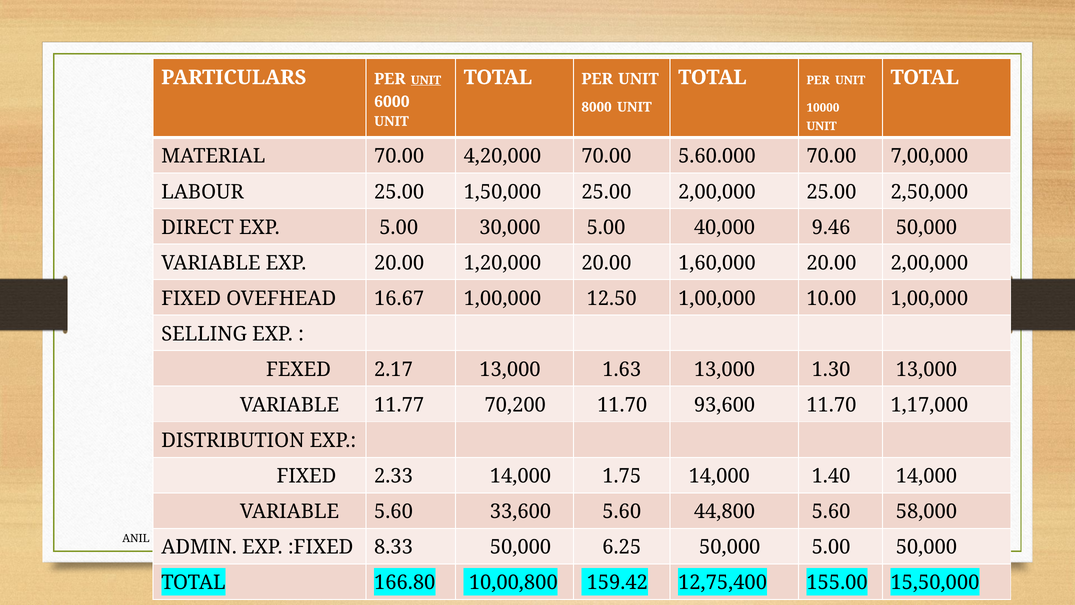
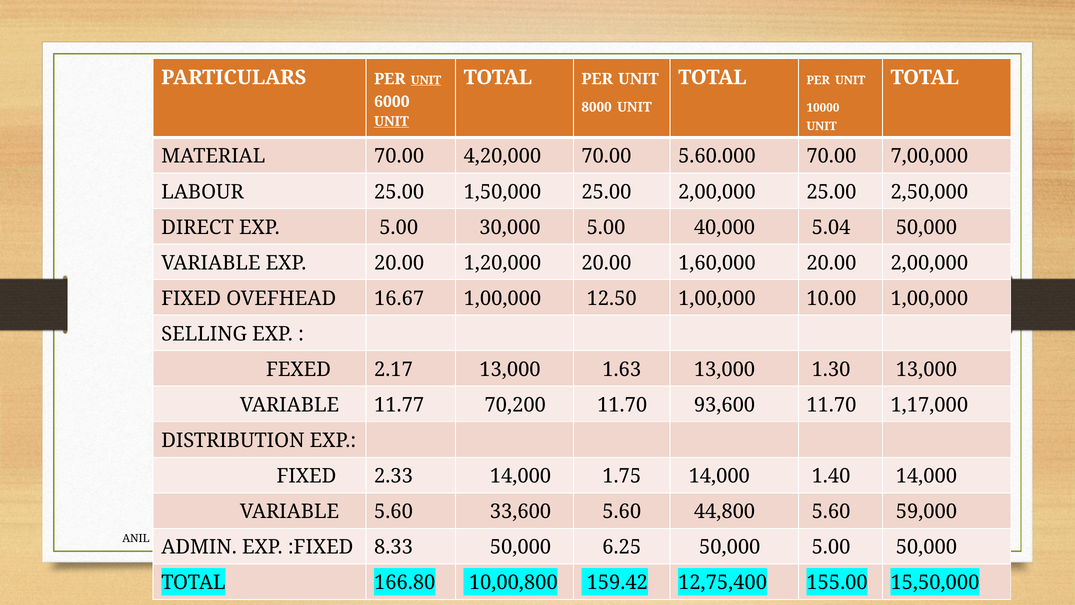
UNIT at (391, 121) underline: none -> present
9.46: 9.46 -> 5.04
58,000: 58,000 -> 59,000
